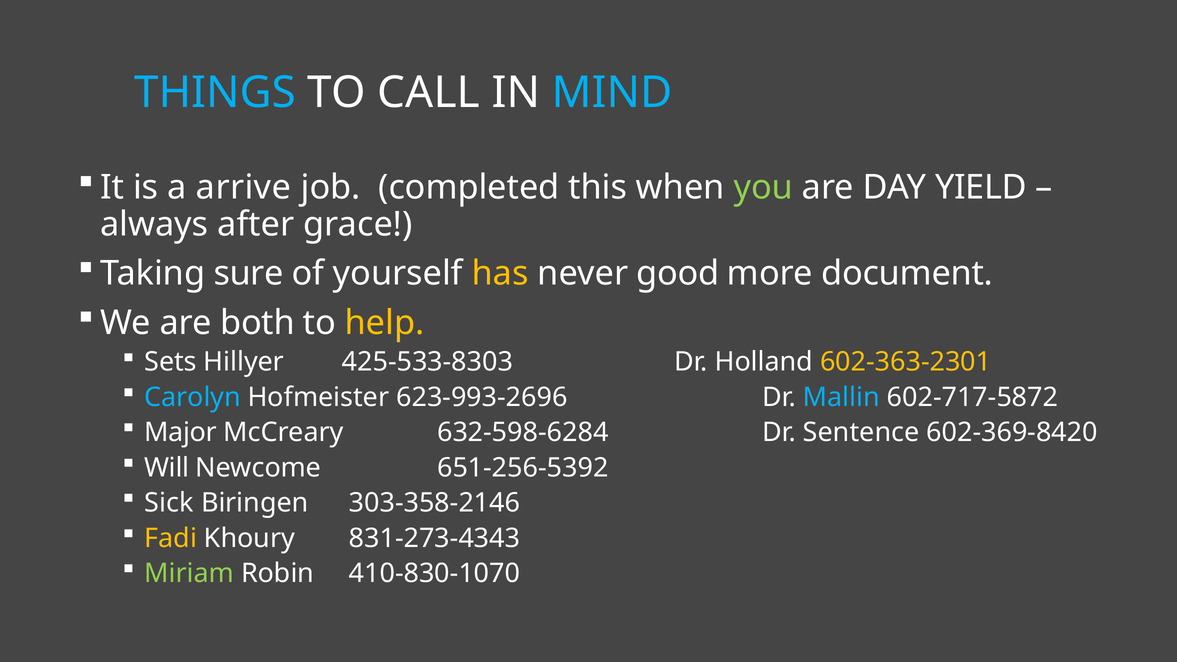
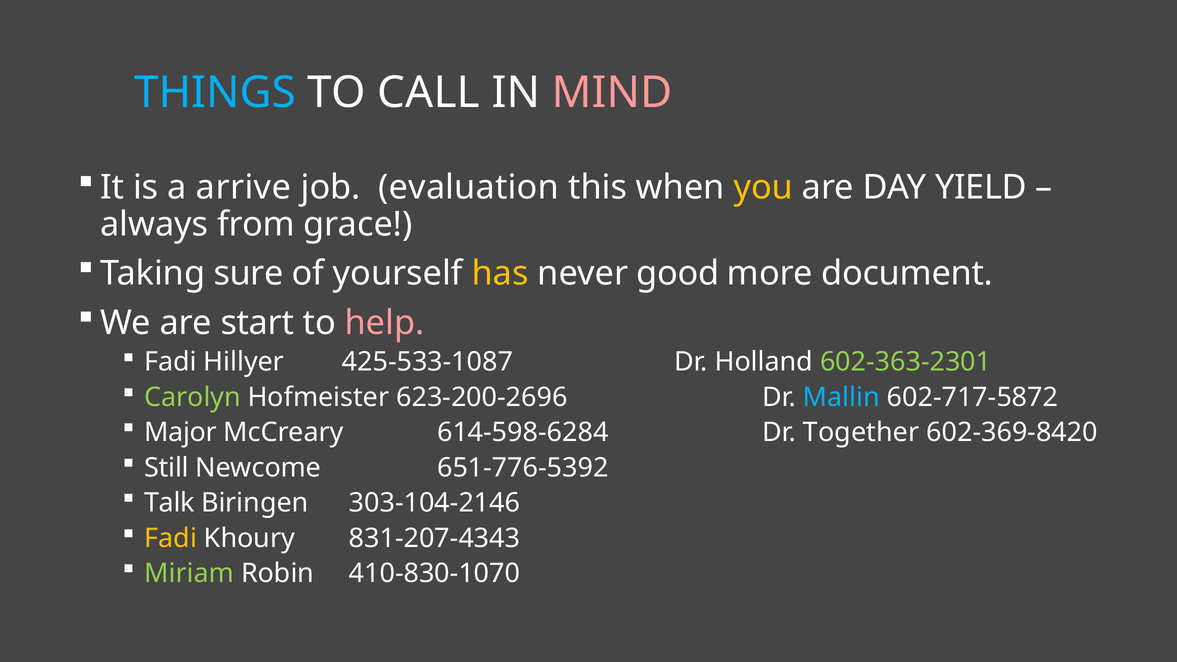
MIND colour: light blue -> pink
completed: completed -> evaluation
you colour: light green -> yellow
after: after -> from
both: both -> start
help colour: yellow -> pink
Sets at (170, 362): Sets -> Fadi
425-533-8303: 425-533-8303 -> 425-533-1087
602-363-2301 colour: yellow -> light green
Carolyn colour: light blue -> light green
623-993-2696: 623-993-2696 -> 623-200-2696
632-598-6284: 632-598-6284 -> 614-598-6284
Sentence: Sentence -> Together
Will: Will -> Still
651-256-5392: 651-256-5392 -> 651-776-5392
Sick: Sick -> Talk
303-358-2146: 303-358-2146 -> 303-104-2146
831-273-4343: 831-273-4343 -> 831-207-4343
